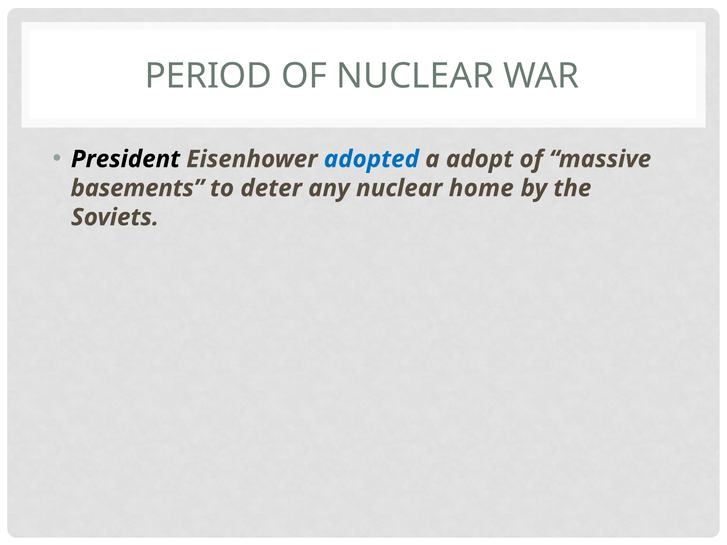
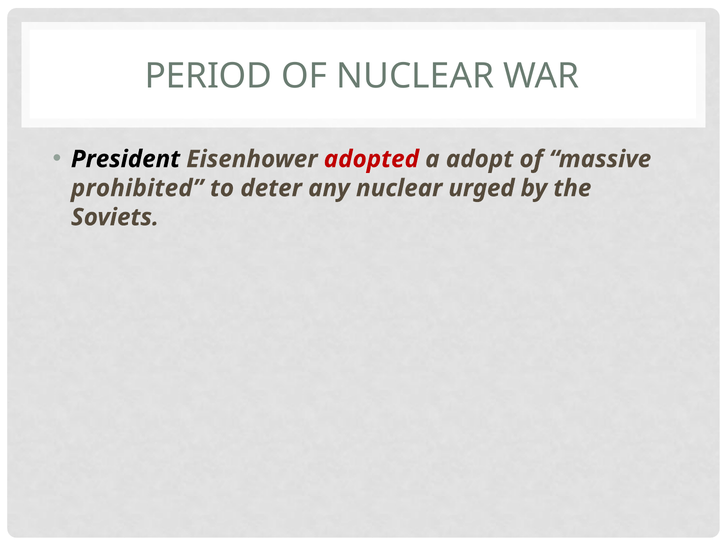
adopted colour: blue -> red
basements: basements -> prohibited
home: home -> urged
